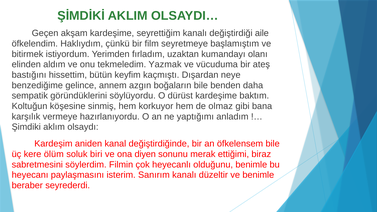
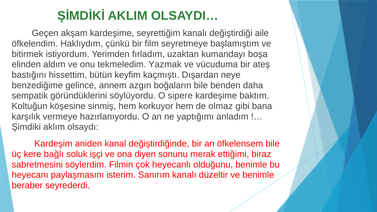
olanı: olanı -> boşa
dürüst: dürüst -> sipere
ölüm: ölüm -> bağlı
biri: biri -> işçi
